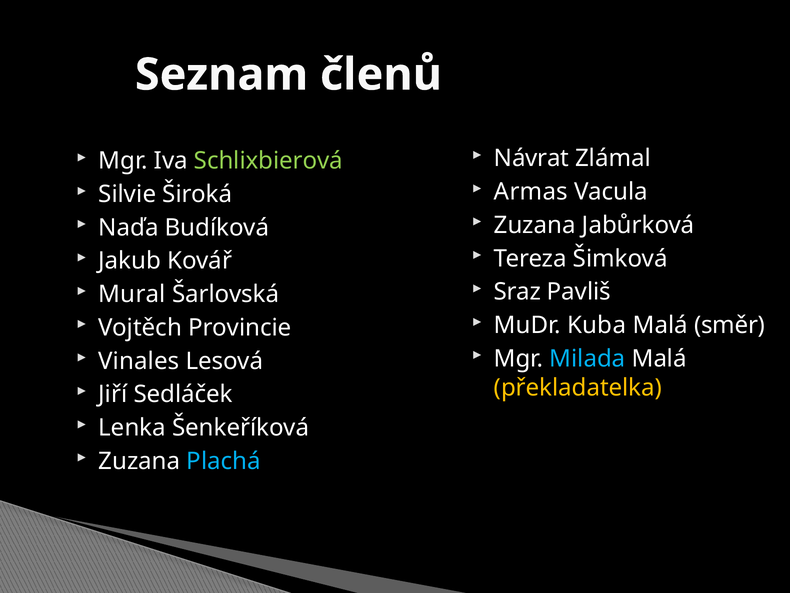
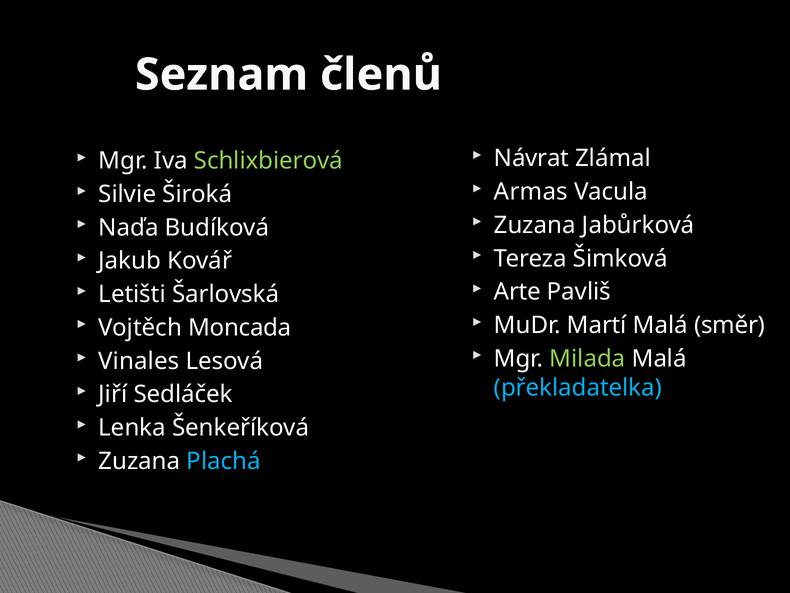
Sraz: Sraz -> Arte
Mural: Mural -> Letišti
Kuba: Kuba -> Martí
Provincie: Provincie -> Moncada
Milada colour: light blue -> light green
překladatelka colour: yellow -> light blue
